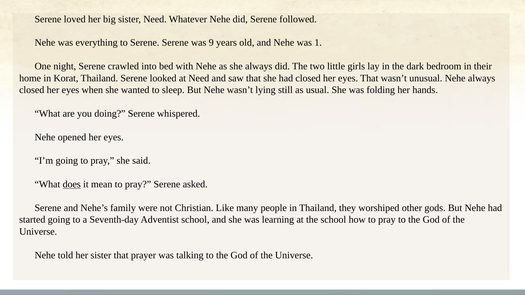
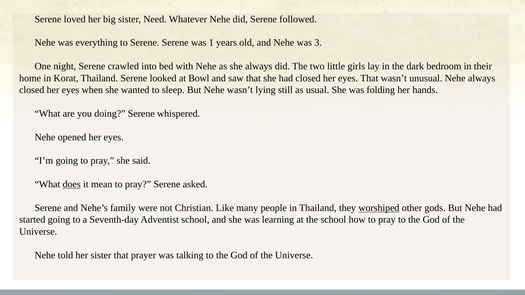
9: 9 -> 1
1: 1 -> 3
at Need: Need -> Bowl
worshiped underline: none -> present
